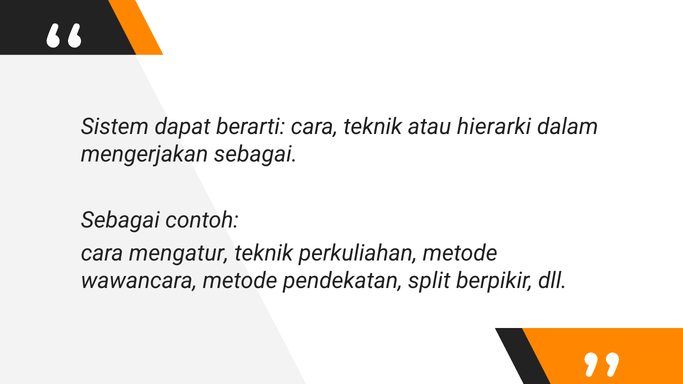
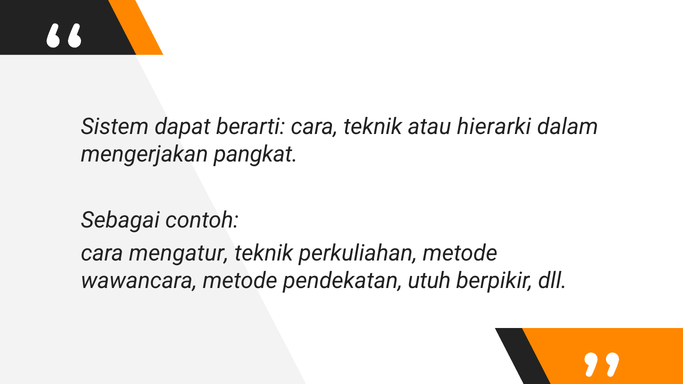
mengerjakan sebagai: sebagai -> pangkat
split: split -> utuh
